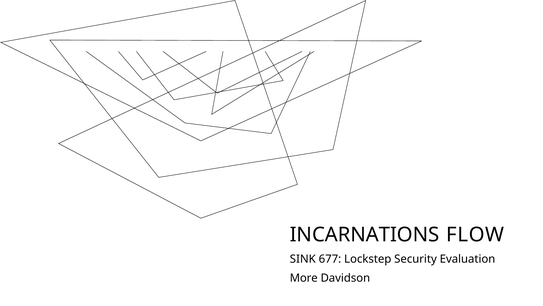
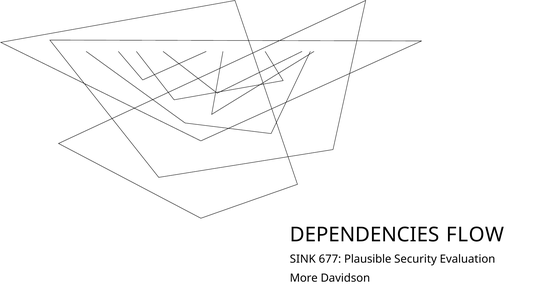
INCARNATIONS: INCARNATIONS -> DEPENDENCIES
Lockstep: Lockstep -> Plausible
